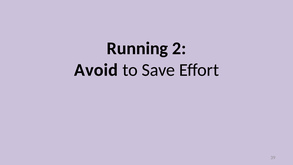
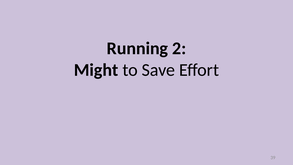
Avoid: Avoid -> Might
